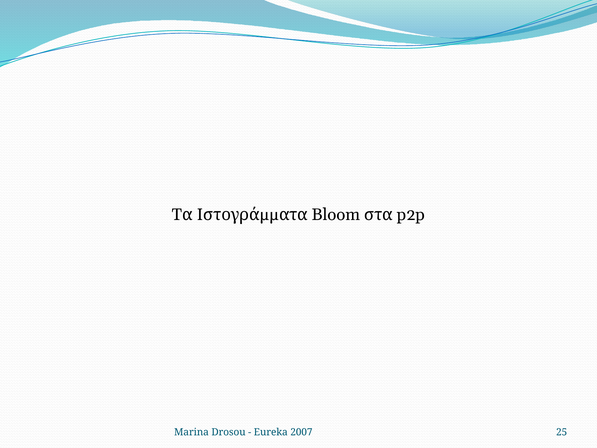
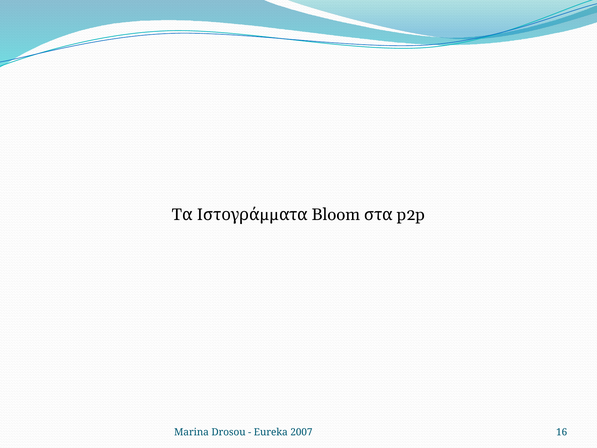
25: 25 -> 16
